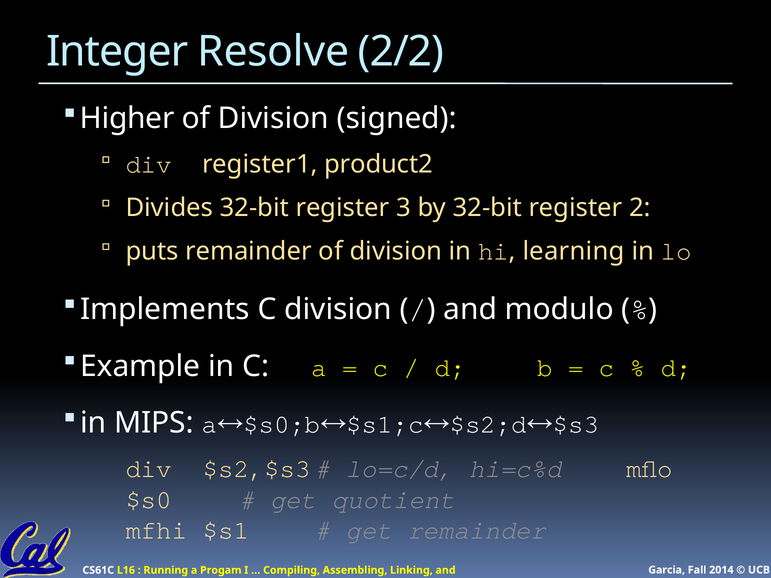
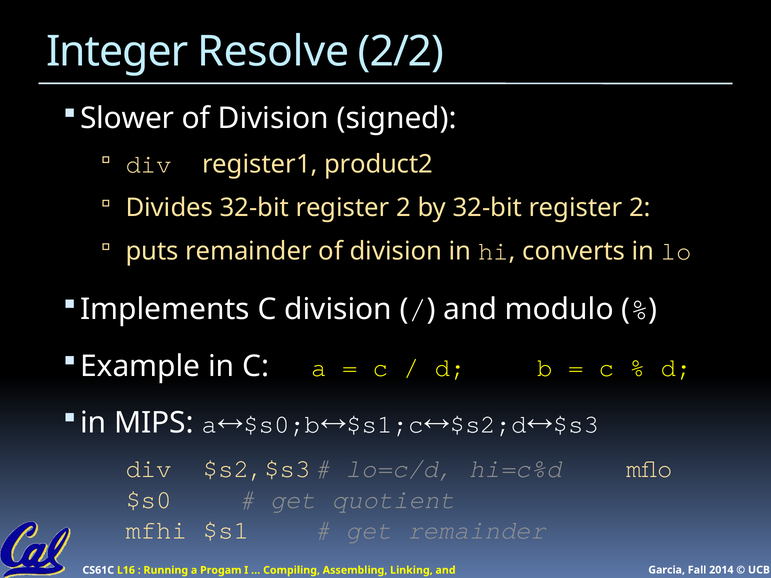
Higher: Higher -> Slower
Divides 32-bit register 3: 3 -> 2
learning: learning -> converts
